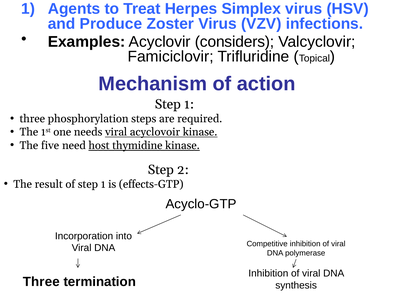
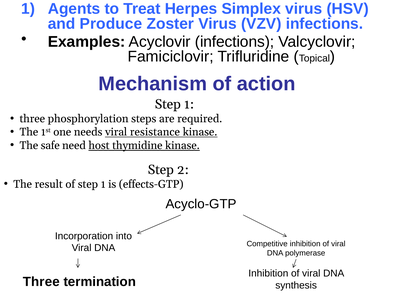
Acyclovir considers: considers -> infections
acyclovoir: acyclovoir -> resistance
five: five -> safe
